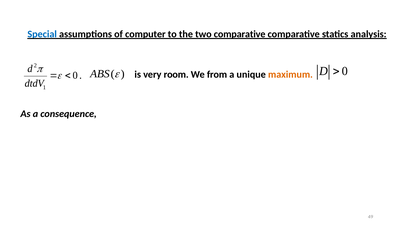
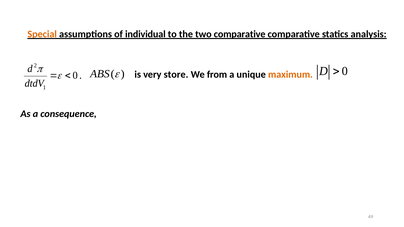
Special colour: blue -> orange
computer: computer -> individual
room: room -> store
